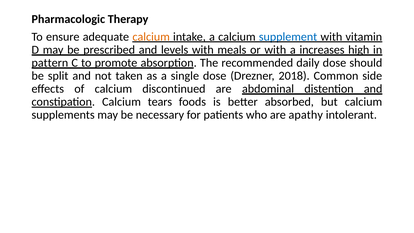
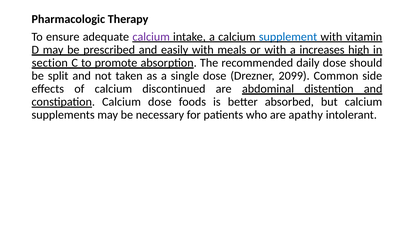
calcium at (151, 37) colour: orange -> purple
levels: levels -> easily
pattern: pattern -> section
2018: 2018 -> 2099
Calcium tears: tears -> dose
